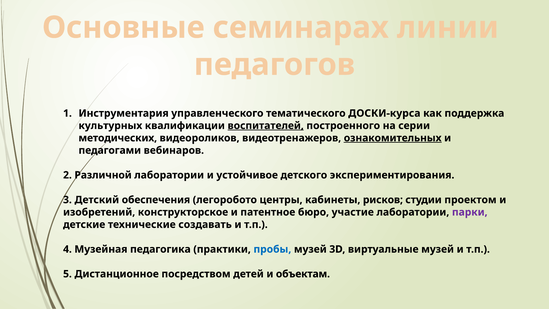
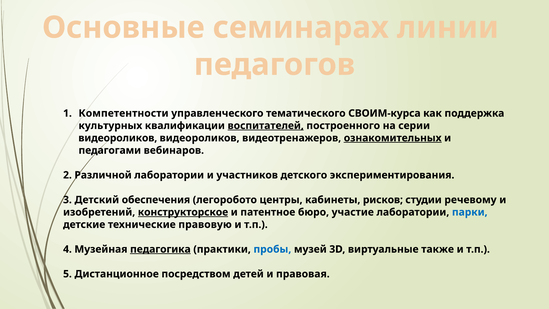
Инструментария: Инструментария -> Компетентности
ДОСКИ-курса: ДОСКИ-курса -> СВОИМ-курса
методических at (118, 138): методических -> видеороликов
устойчивое: устойчивое -> участников
проектом: проектом -> речевому
конструкторское underline: none -> present
парки colour: purple -> blue
создавать: создавать -> правовую
педагогика underline: none -> present
виртуальные музей: музей -> также
объектам: объектам -> правовая
